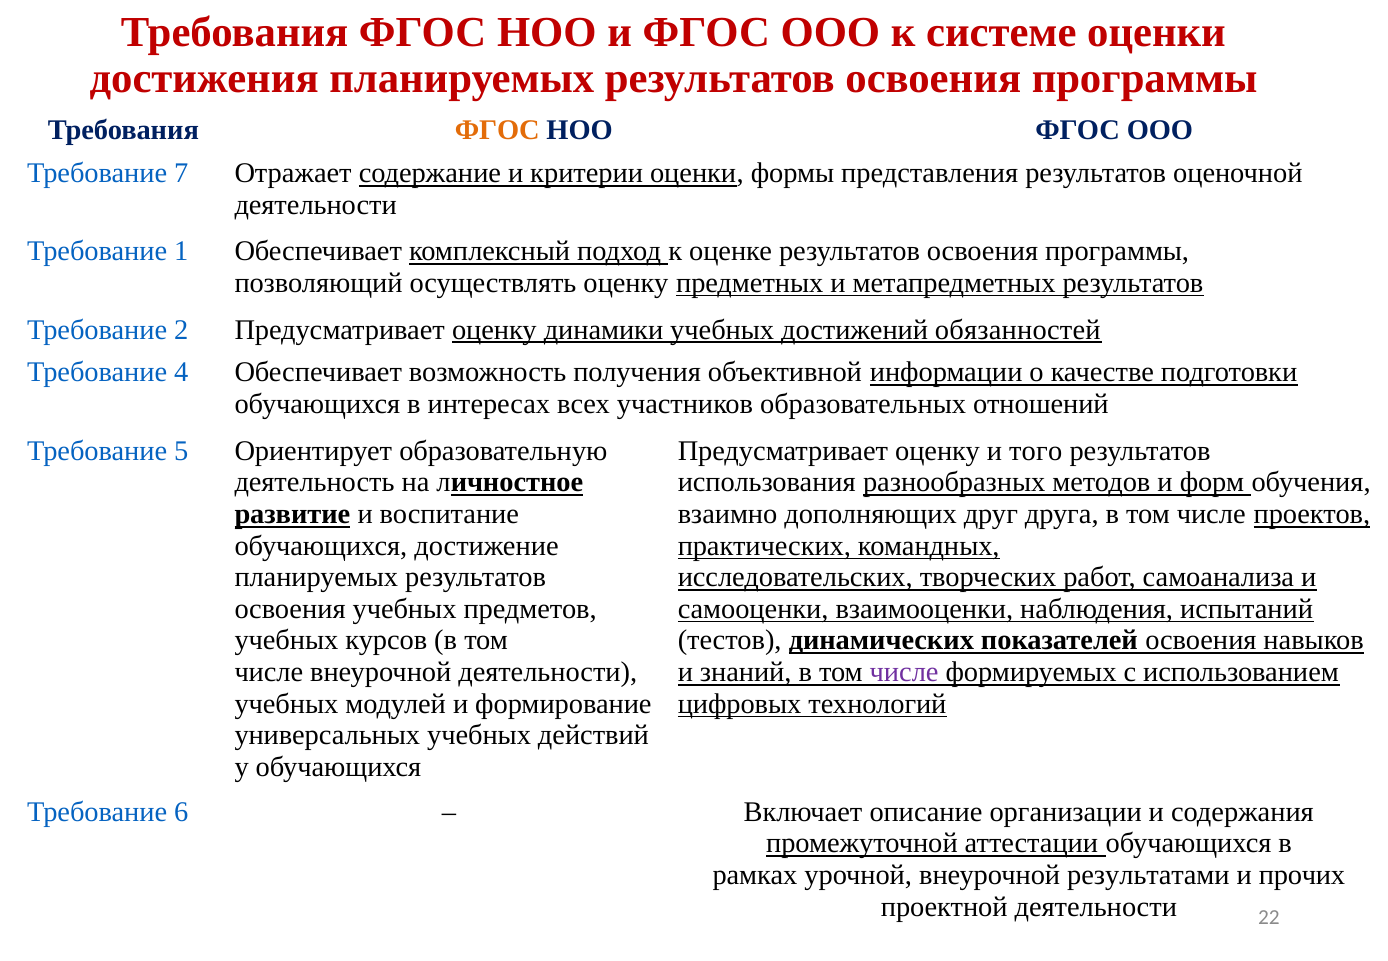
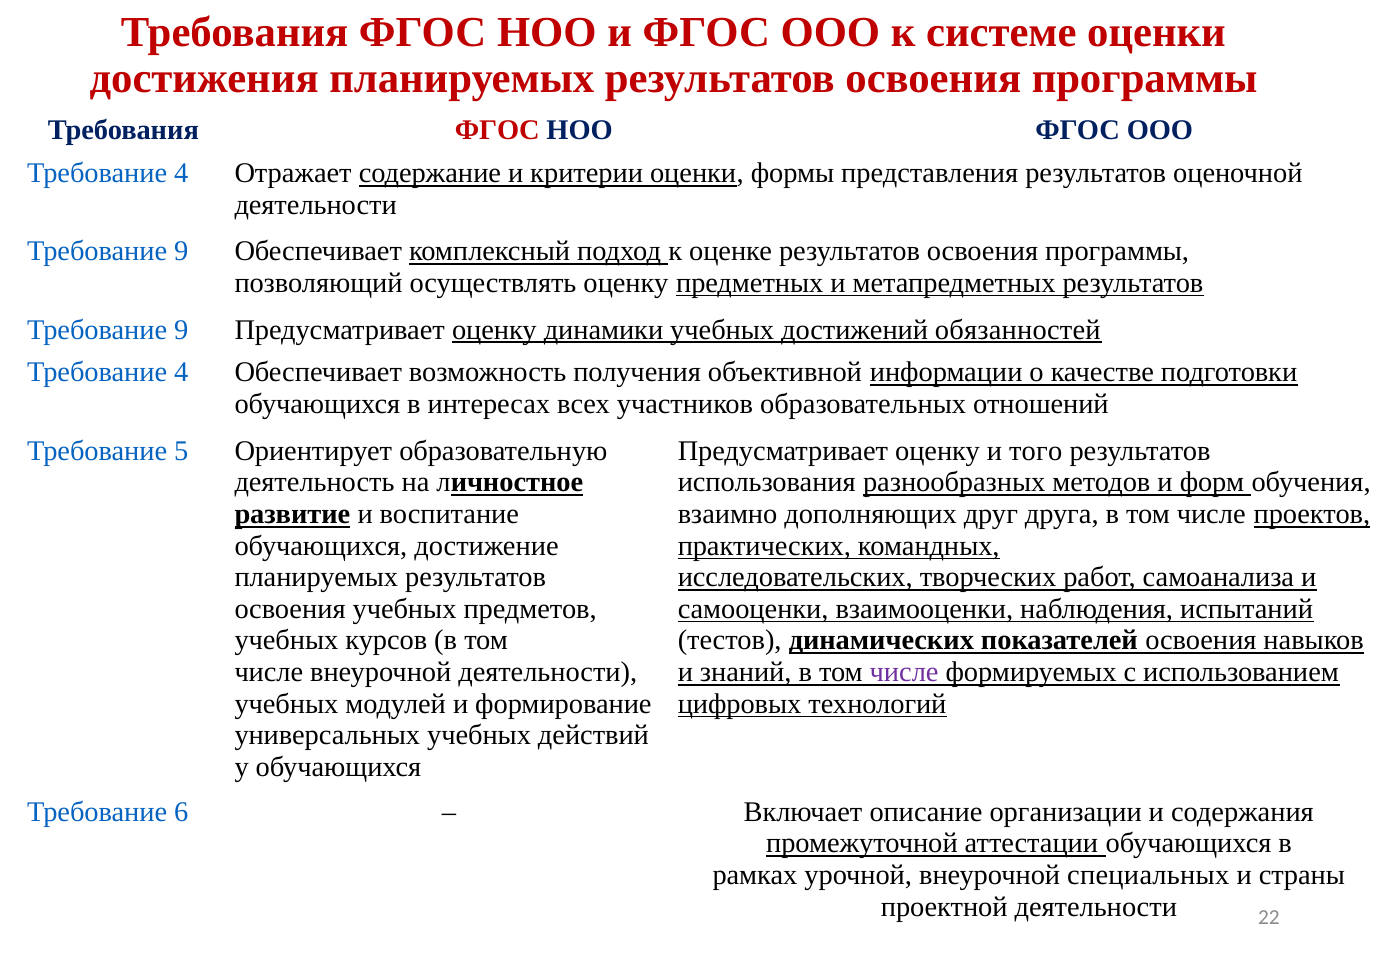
ФГОС at (497, 130) colour: orange -> red
7 at (181, 173): 7 -> 4
1 at (181, 251): 1 -> 9
2 at (181, 330): 2 -> 9
результатами: результатами -> специальных
прочих: прочих -> страны
